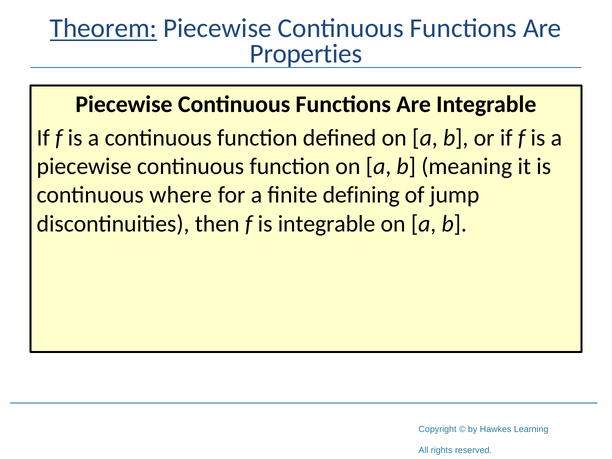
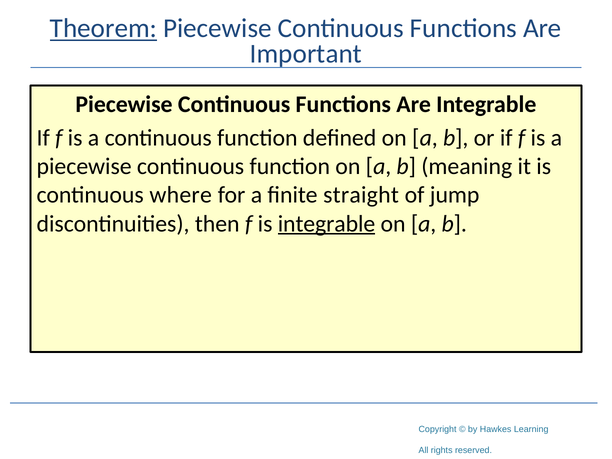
Properties: Properties -> Important
defining: defining -> straight
integrable at (326, 224) underline: none -> present
